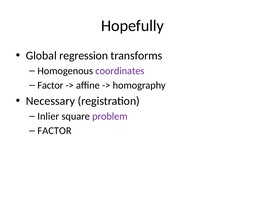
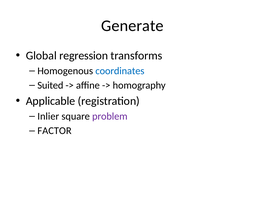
Hopefully: Hopefully -> Generate
coordinates colour: purple -> blue
Factor at (50, 85): Factor -> Suited
Necessary: Necessary -> Applicable
